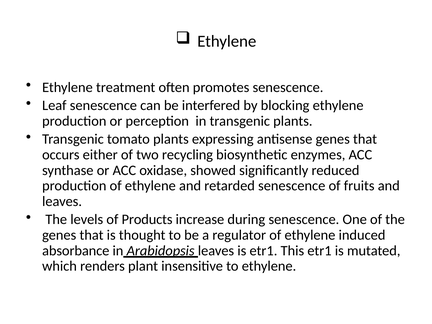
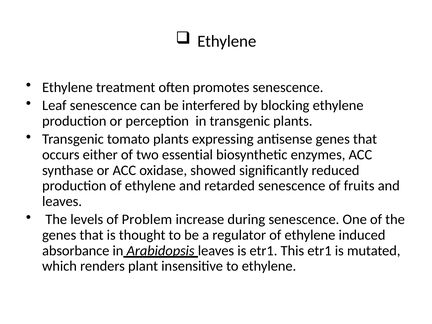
recycling: recycling -> essential
Products: Products -> Problem
